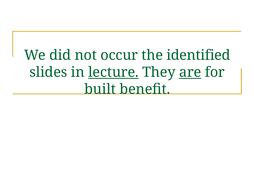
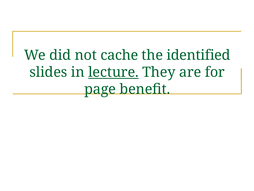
occur: occur -> cache
are underline: present -> none
built: built -> page
